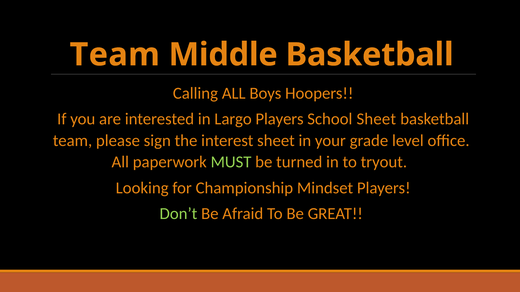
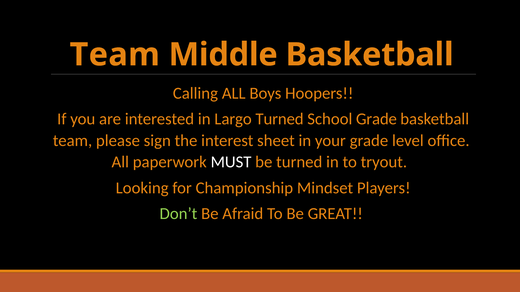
Largo Players: Players -> Turned
School Sheet: Sheet -> Grade
MUST colour: light green -> white
